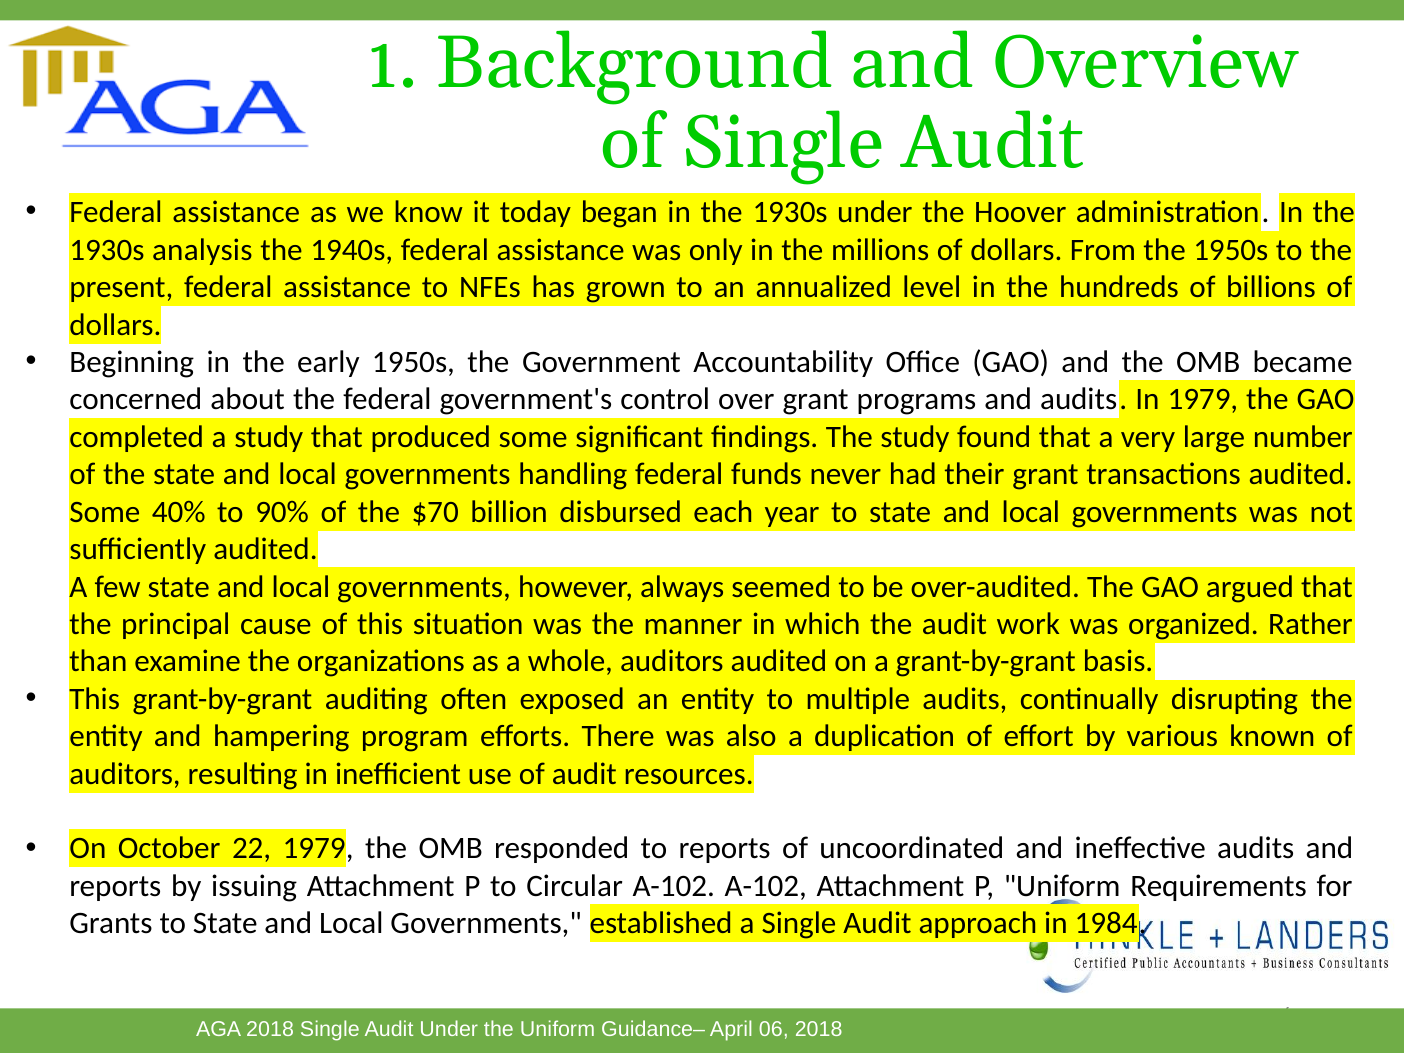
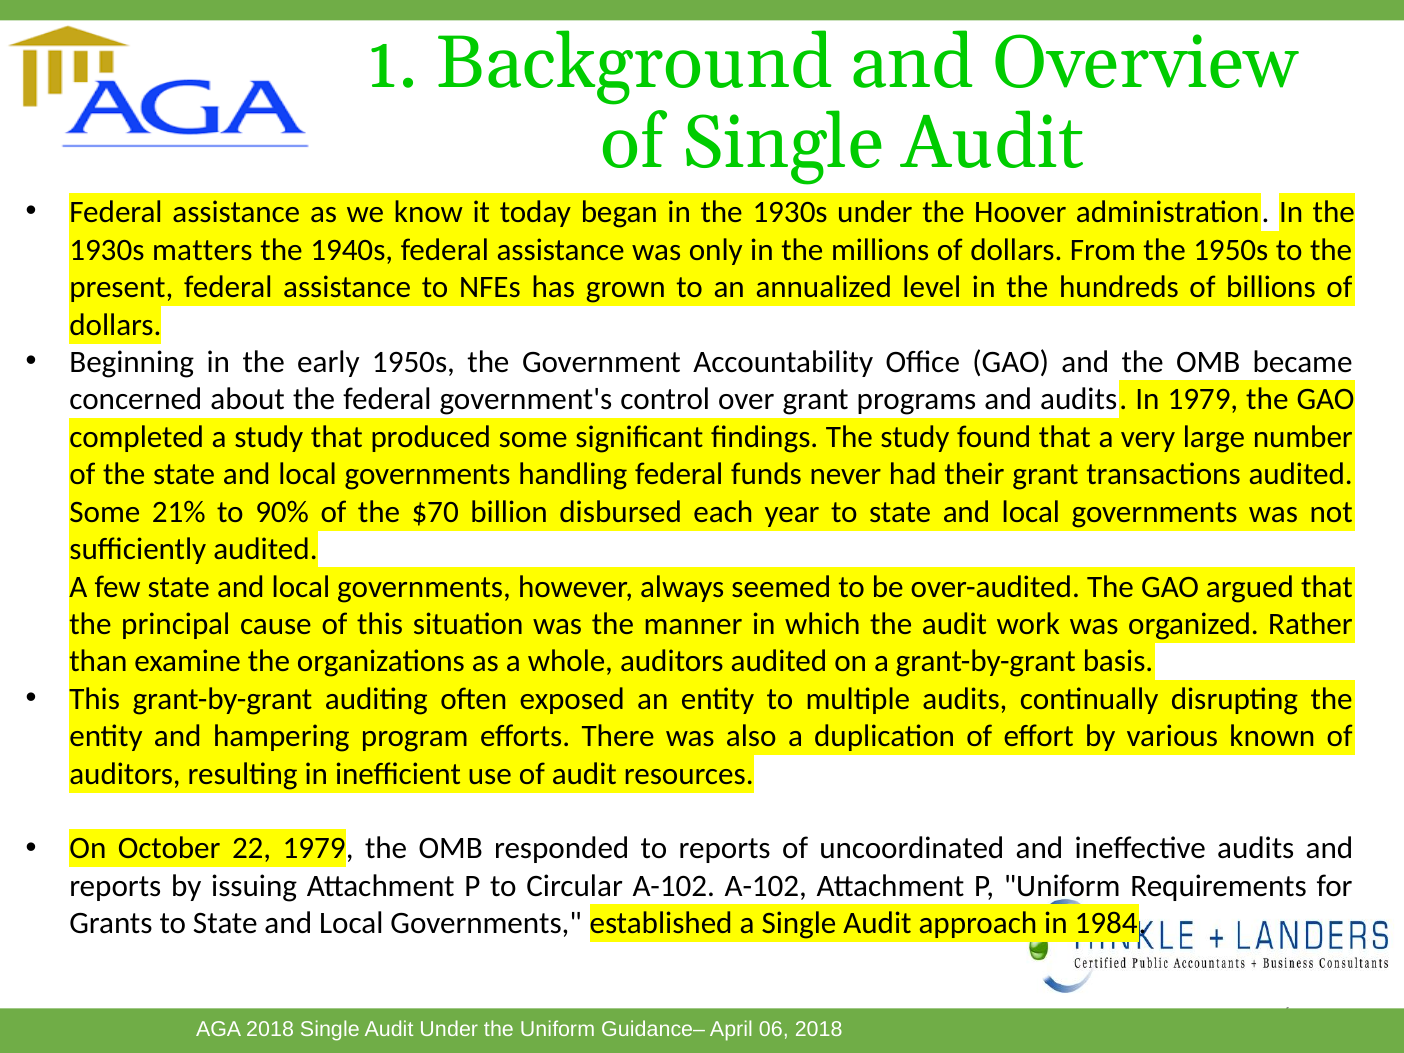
analysis: analysis -> matters
40%: 40% -> 21%
